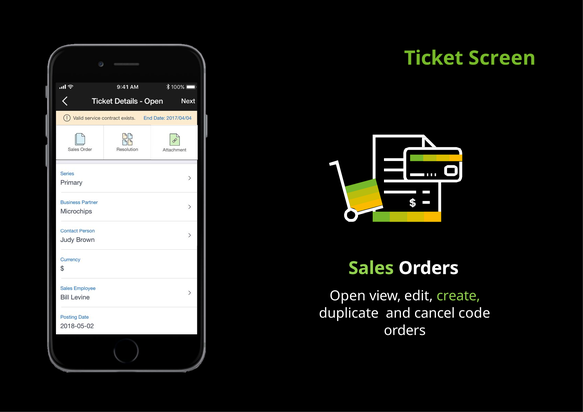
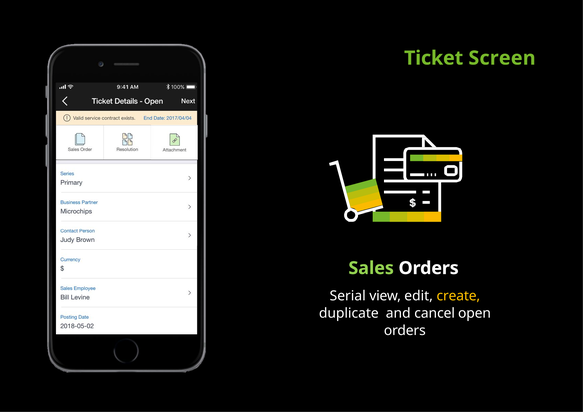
Open: Open -> Serial
create colour: light green -> yellow
code: code -> open
